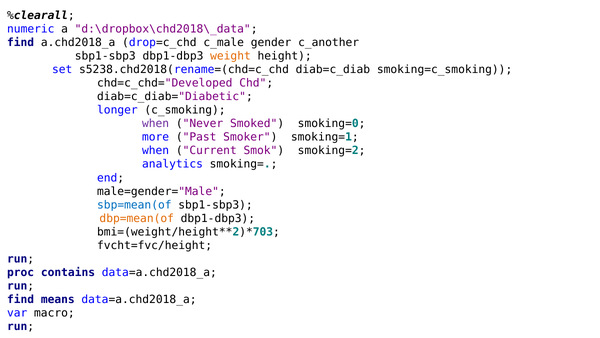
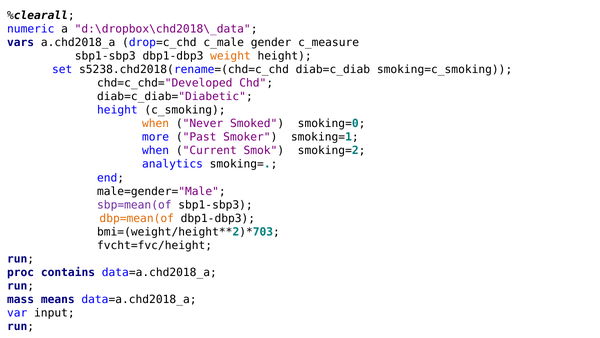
find at (21, 43): find -> vars
c_another: c_another -> c_measure
longer at (117, 110): longer -> height
when at (156, 124) colour: purple -> orange
sbp=mean(of colour: blue -> purple
find at (21, 299): find -> mass
macro: macro -> input
